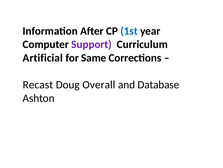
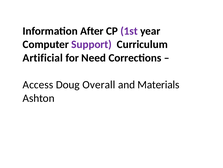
1st colour: blue -> purple
Same: Same -> Need
Recast: Recast -> Access
Database: Database -> Materials
